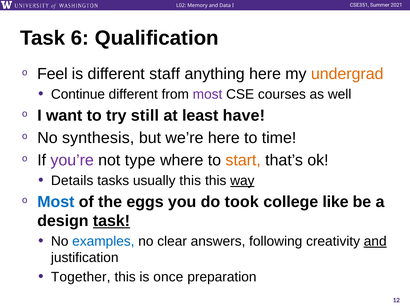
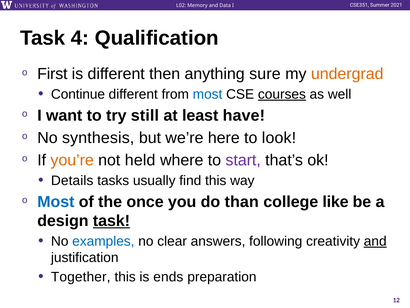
6: 6 -> 4
Feel: Feel -> First
staff: staff -> then
anything here: here -> sure
most at (208, 94) colour: purple -> blue
courses underline: none -> present
time: time -> look
you’re colour: purple -> orange
type: type -> held
start colour: orange -> purple
usually this: this -> find
way underline: present -> none
eggs: eggs -> once
took: took -> than
once: once -> ends
